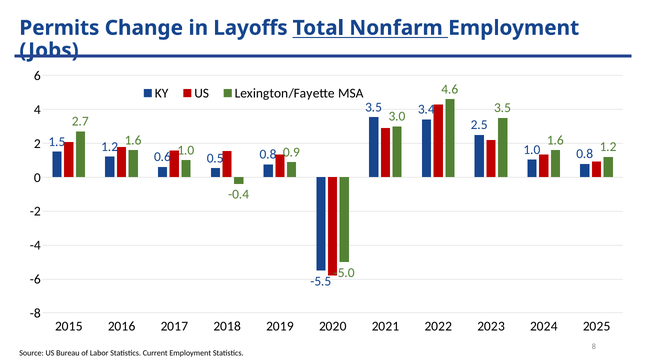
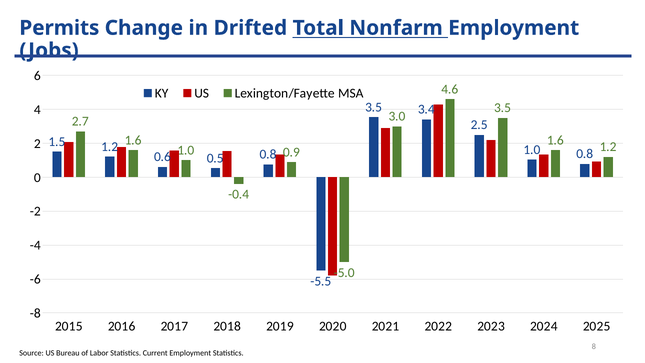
Layoffs: Layoffs -> Drifted
